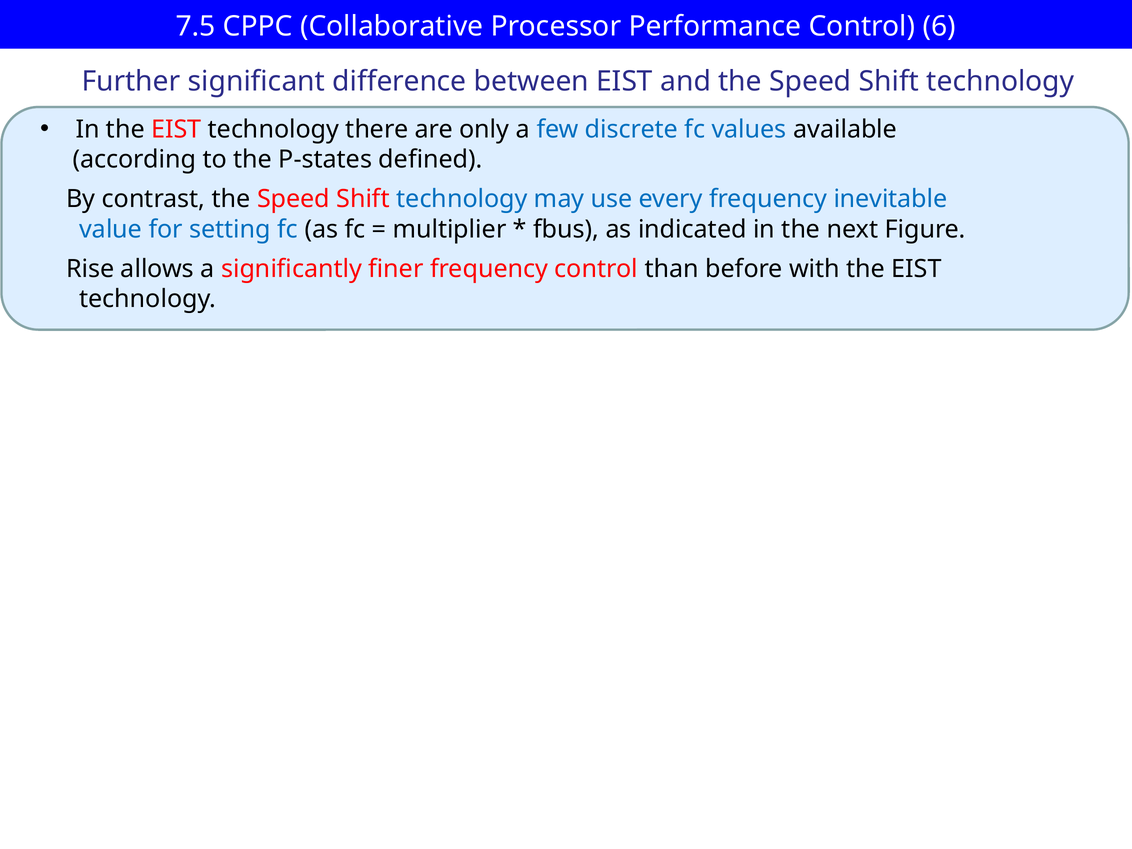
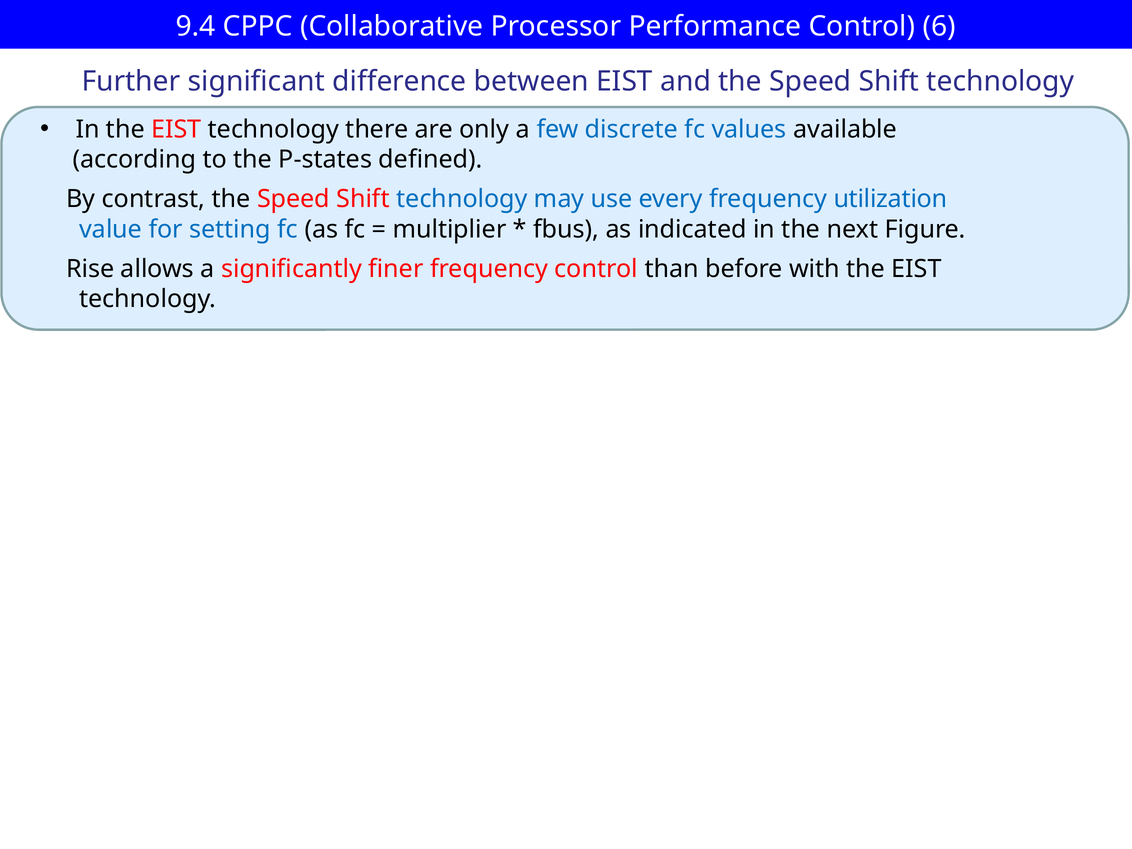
7.5: 7.5 -> 9.4
inevitable: inevitable -> utilization
